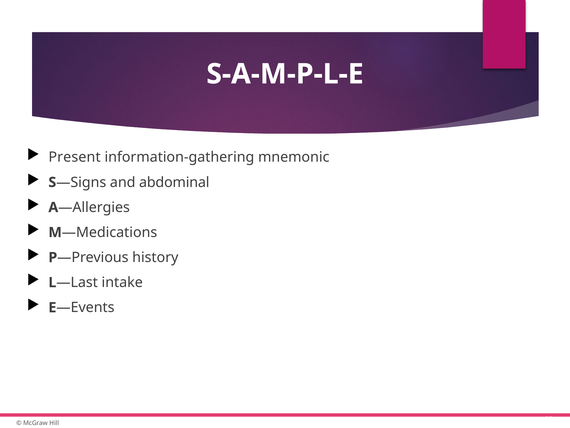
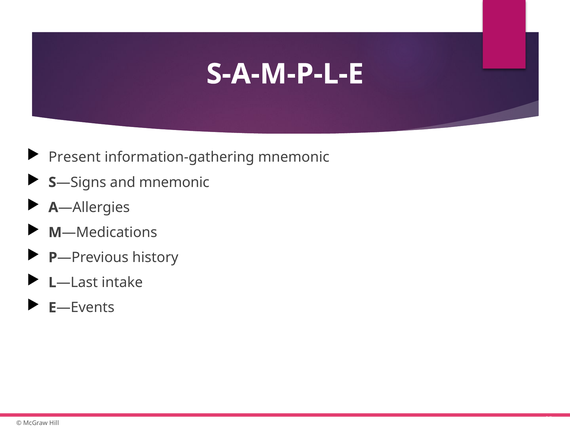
and abdominal: abdominal -> mnemonic
